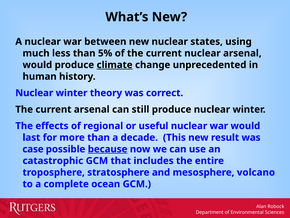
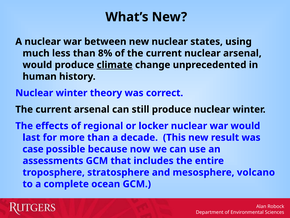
5%: 5% -> 8%
useful: useful -> locker
because underline: present -> none
catastrophic: catastrophic -> assessments
